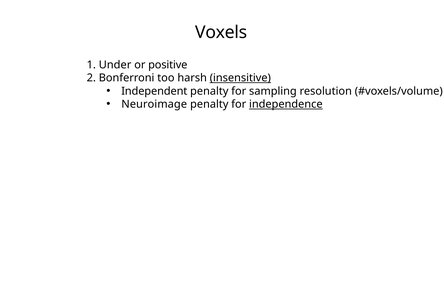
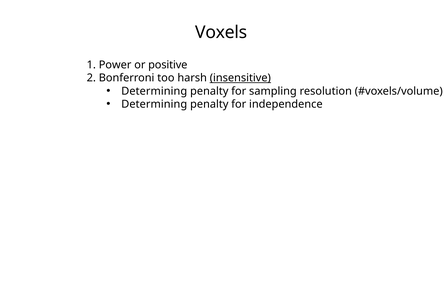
Under: Under -> Power
Independent at (154, 91): Independent -> Determining
Neuroimage at (154, 104): Neuroimage -> Determining
independence underline: present -> none
